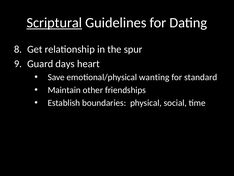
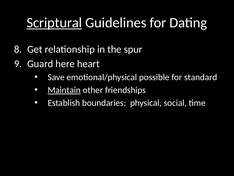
days: days -> here
wanting: wanting -> possible
Maintain underline: none -> present
